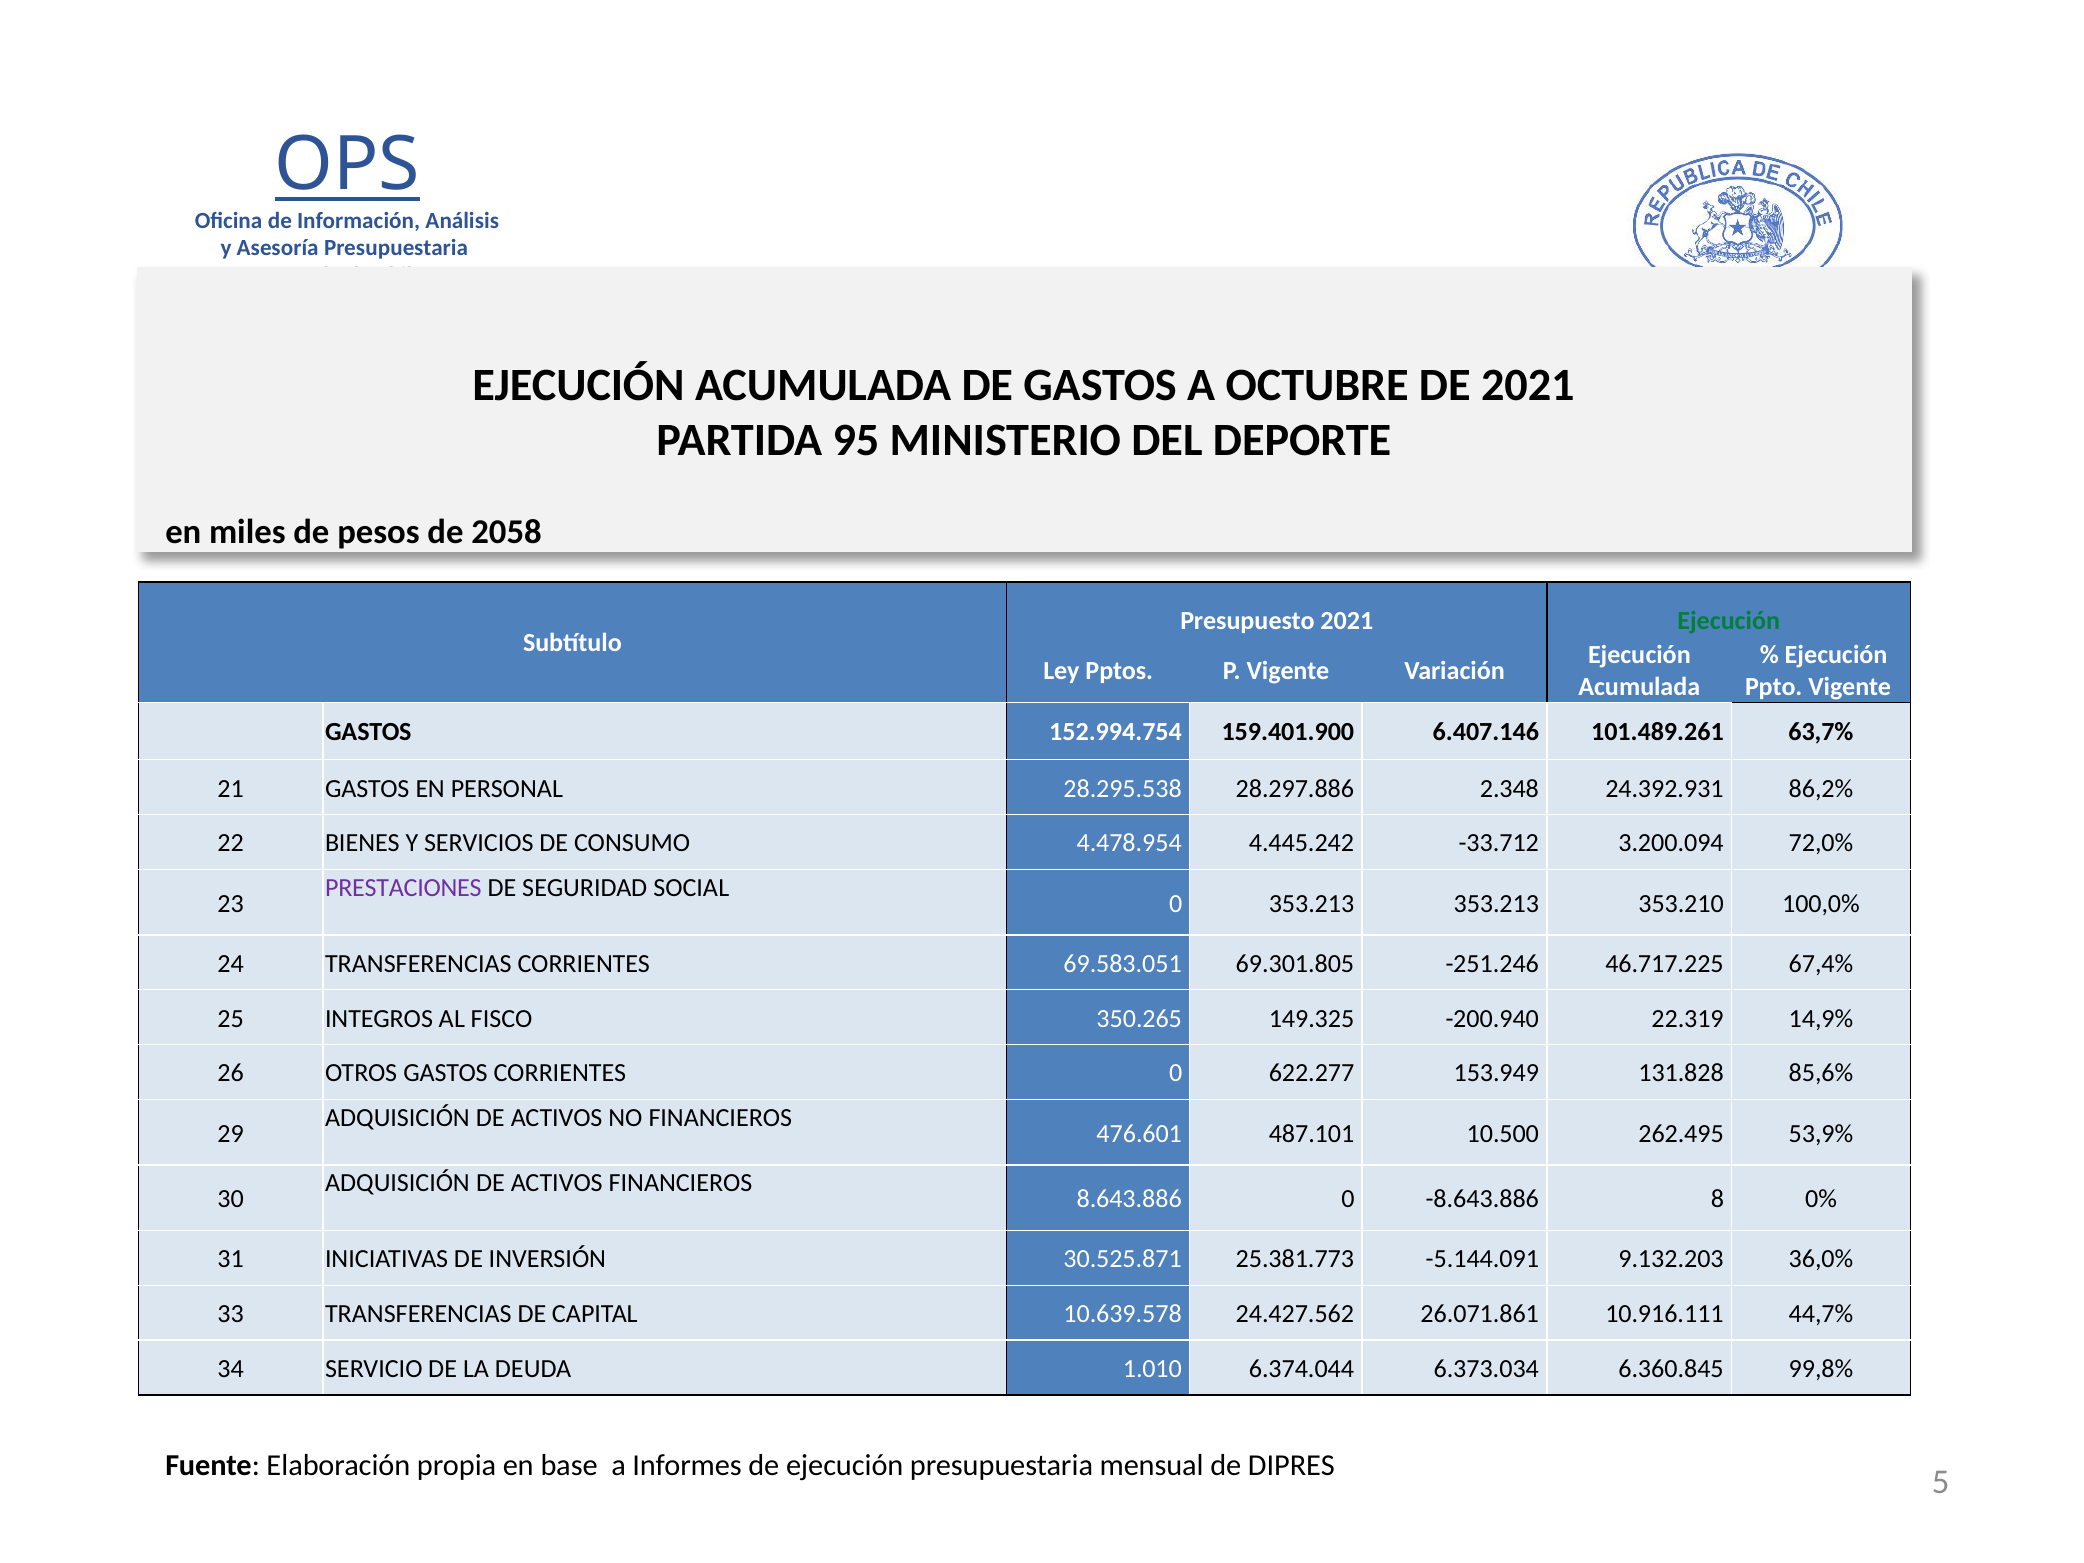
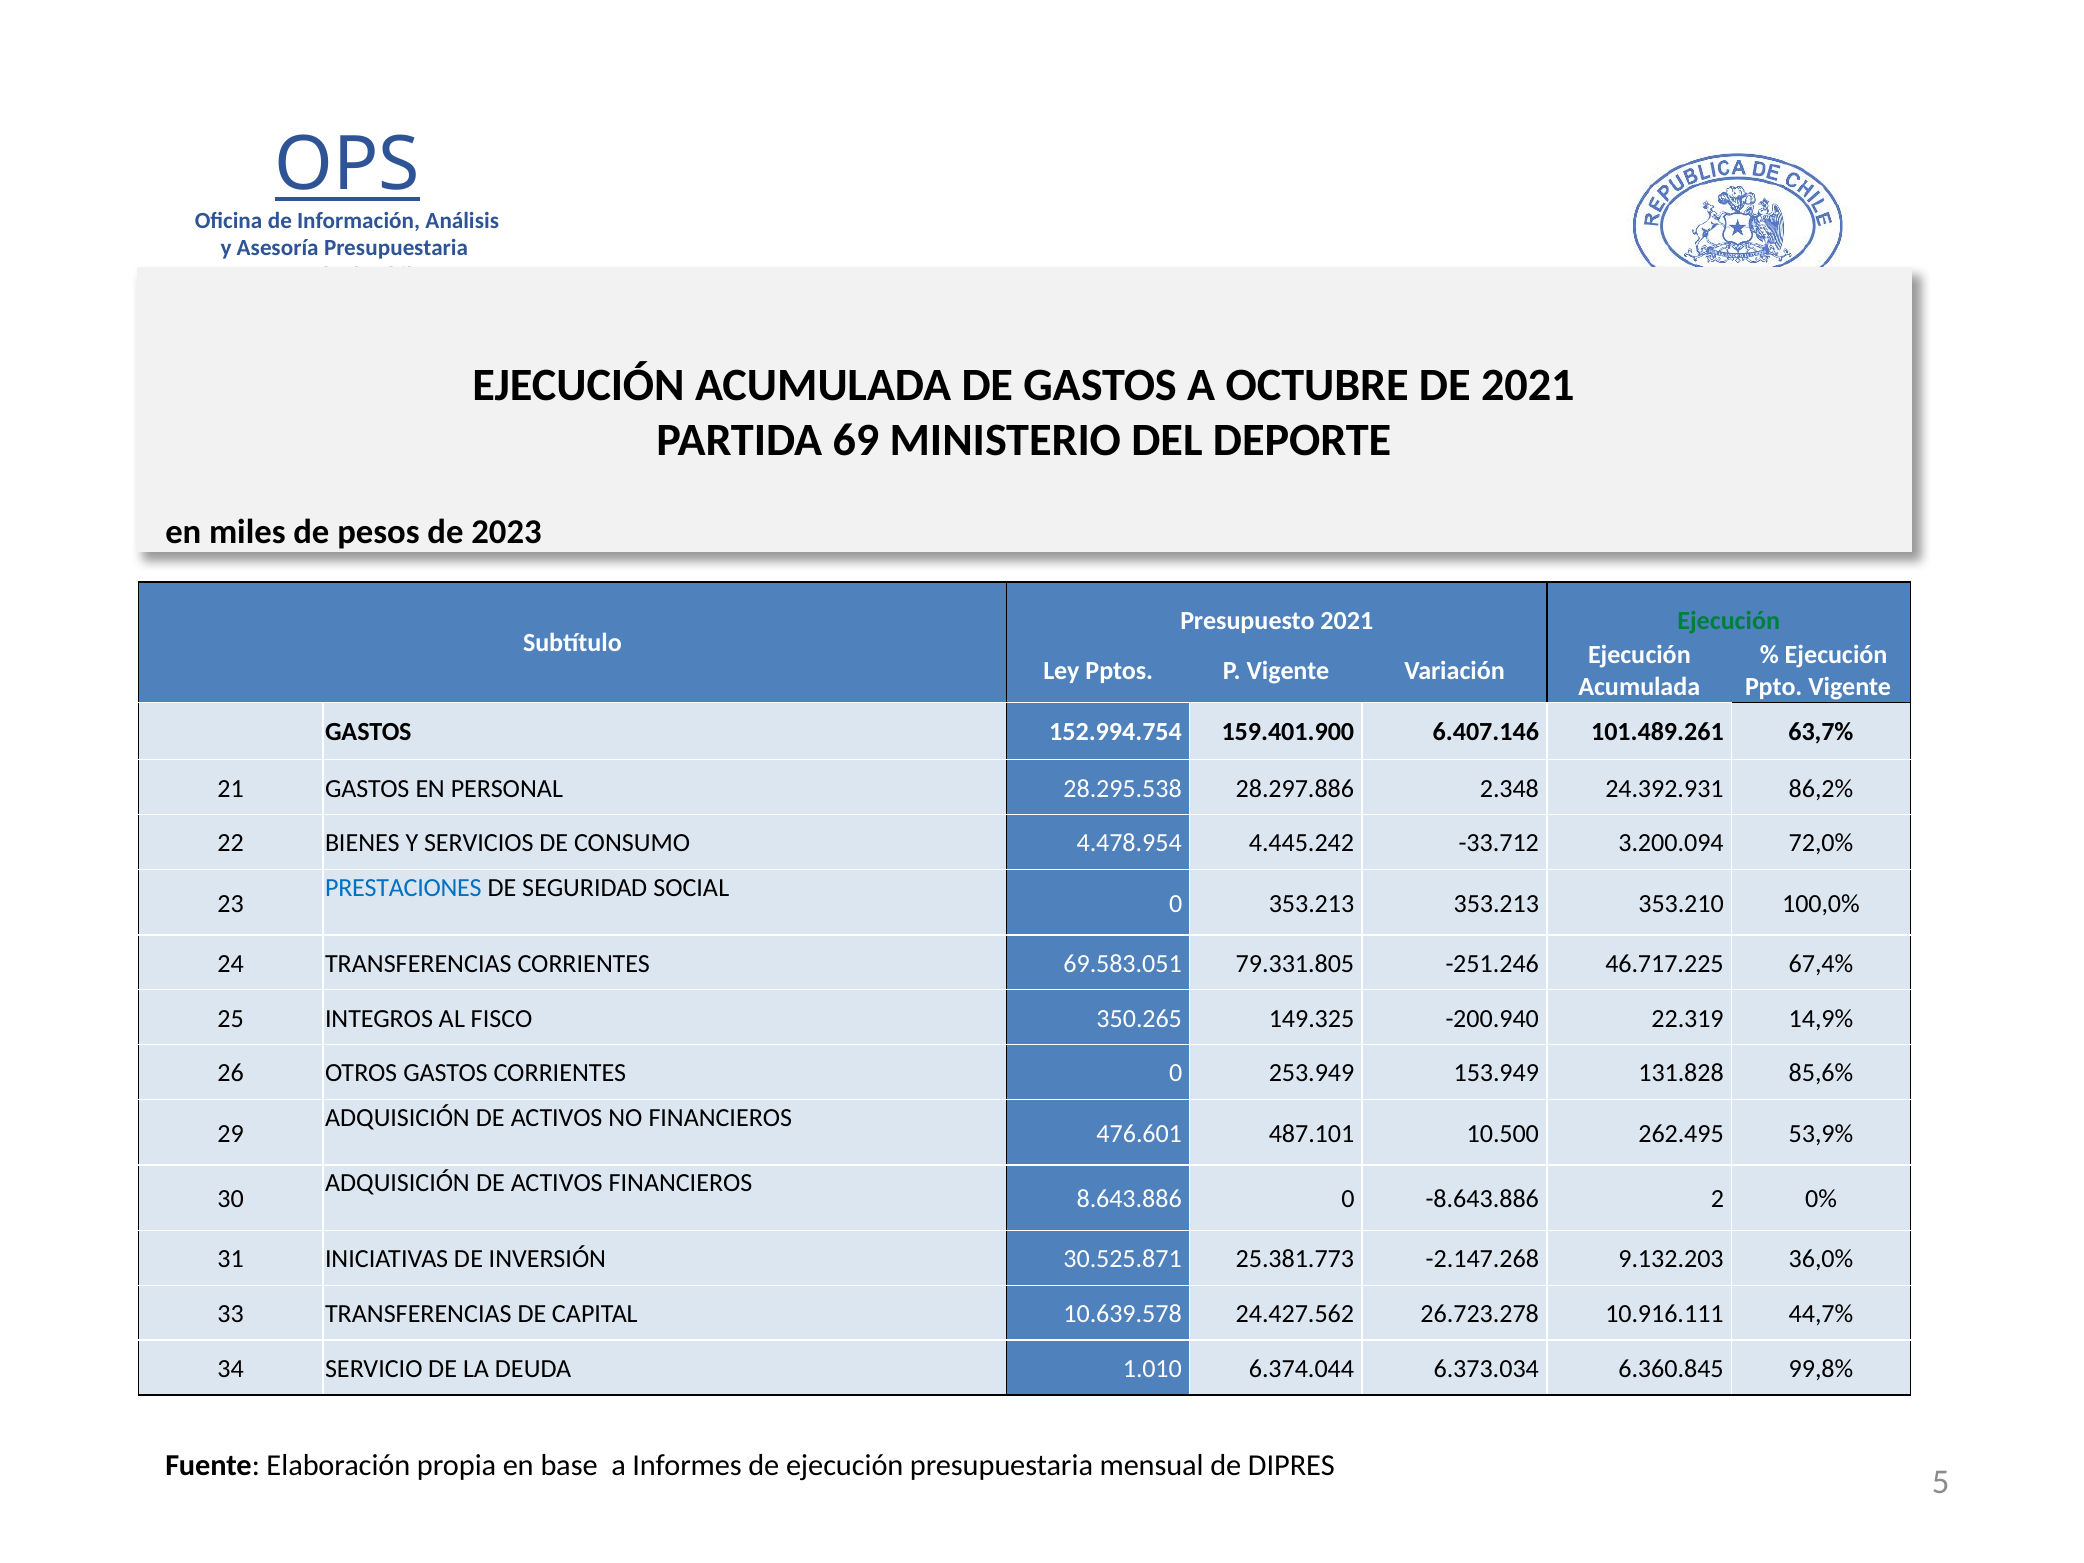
95: 95 -> 69
2058: 2058 -> 2023
PRESTACIONES colour: purple -> blue
69.301.805: 69.301.805 -> 79.331.805
622.277: 622.277 -> 253.949
8: 8 -> 2
-5.144.091: -5.144.091 -> -2.147.268
26.071.861: 26.071.861 -> 26.723.278
